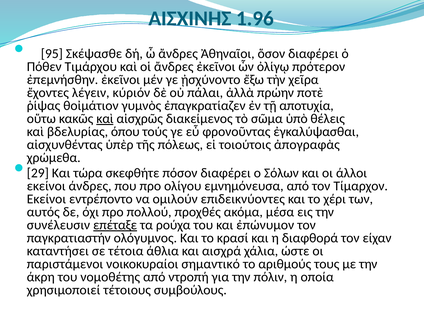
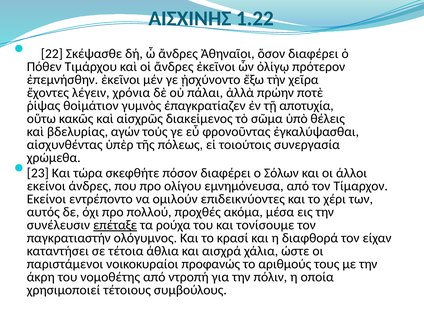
1.96: 1.96 -> 1.22
95: 95 -> 22
κύριόν: κύριόν -> χρόνια
καὶ at (105, 119) underline: present -> none
όπου: όπου -> αγών
ἀπογραφὰς: ἀπογραφὰς -> συνεργασία
29: 29 -> 23
ἐπώνυμον: ἐπώνυμον -> τονίσουμε
σημαντικό: σημαντικό -> προφανώς
